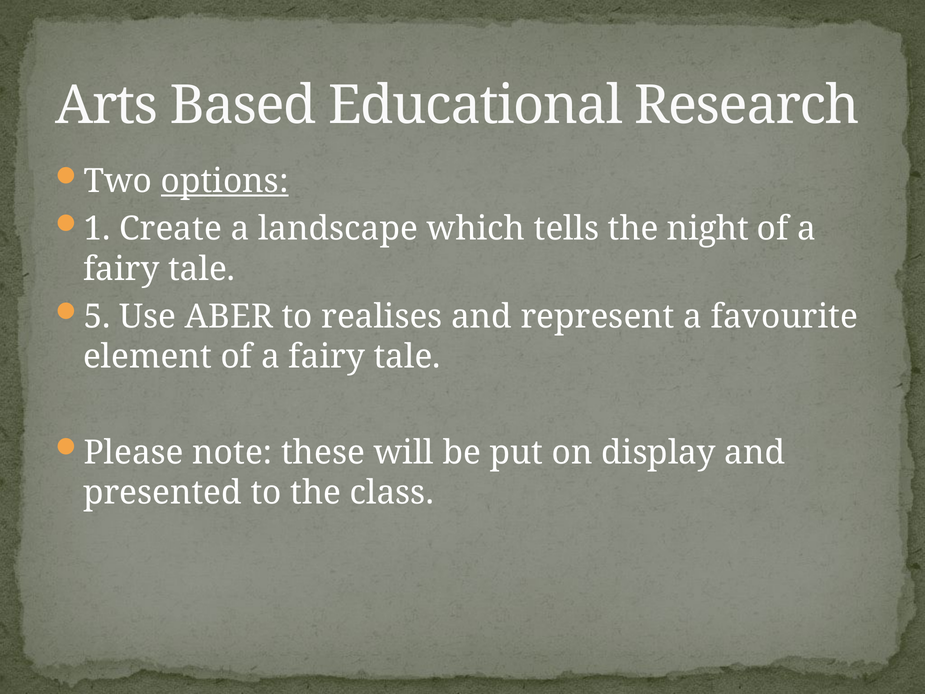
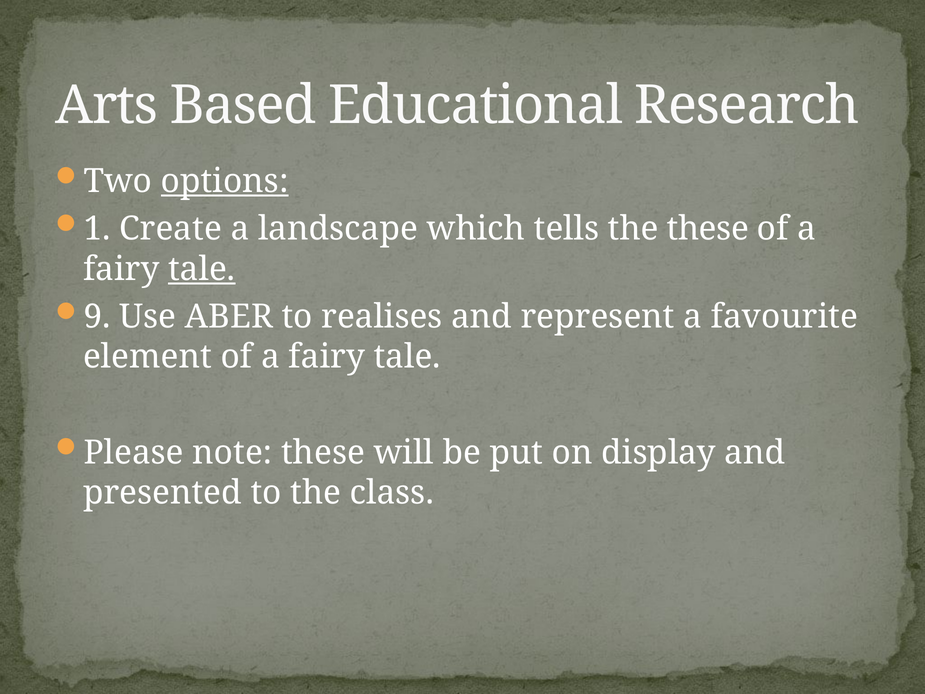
the night: night -> these
tale at (202, 269) underline: none -> present
5: 5 -> 9
